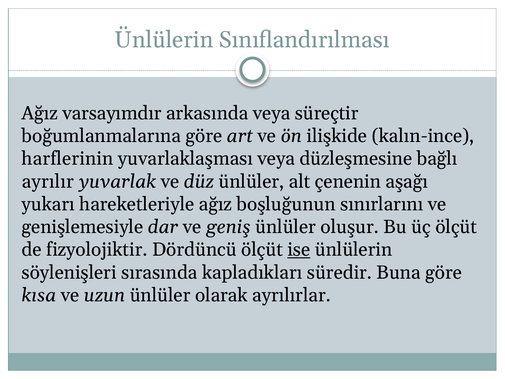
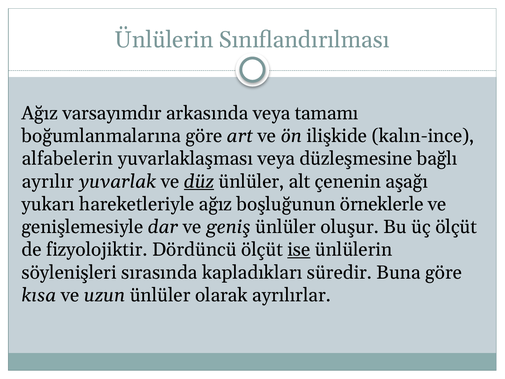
süreçtir: süreçtir -> tamamı
harflerinin: harflerinin -> alfabelerin
düz underline: none -> present
sınırlarını: sınırlarını -> örneklerle
